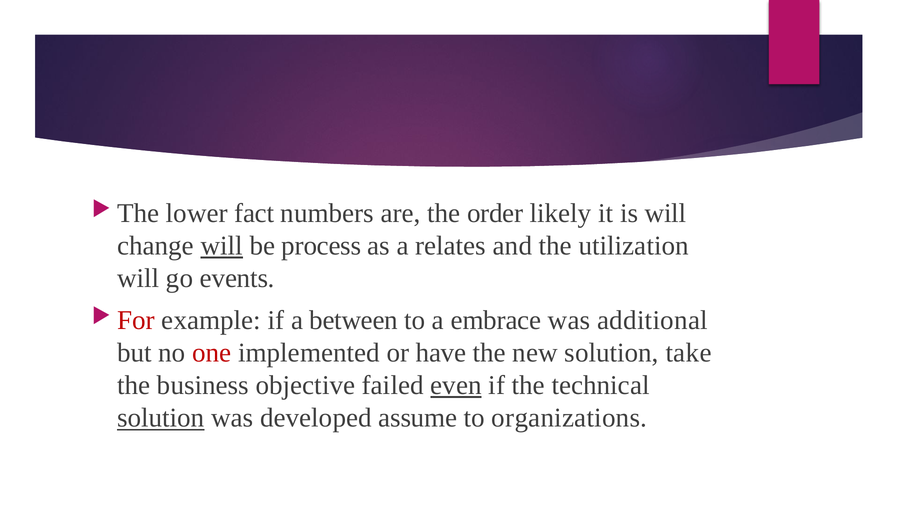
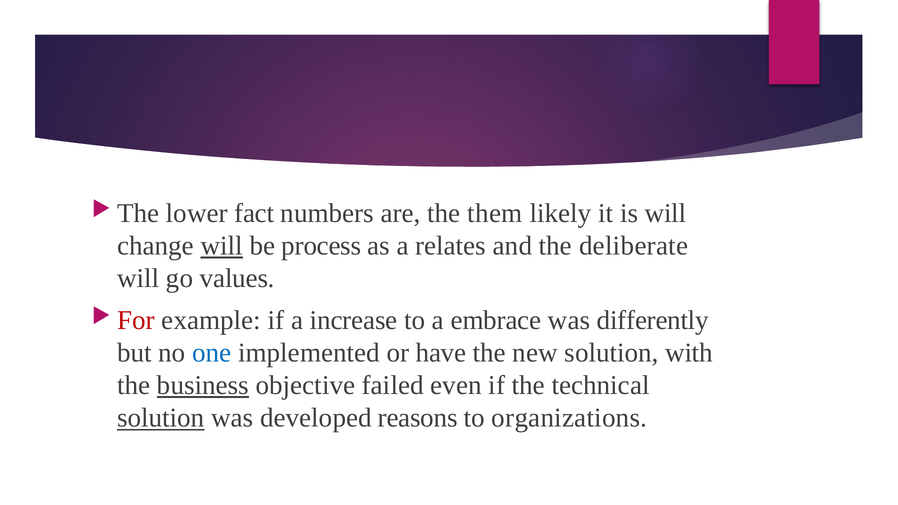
order: order -> them
utilization: utilization -> deliberate
events: events -> values
between: between -> increase
additional: additional -> differently
one colour: red -> blue
take: take -> with
business underline: none -> present
even underline: present -> none
assume: assume -> reasons
